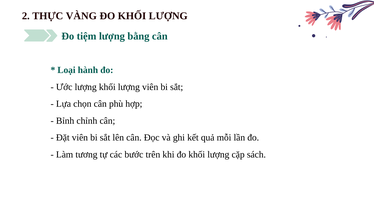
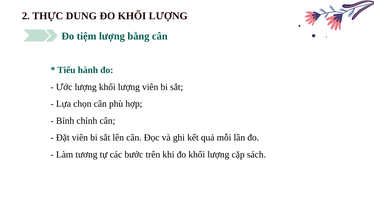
VÀNG: VÀNG -> DUNG
Loại: Loại -> Tiểu
